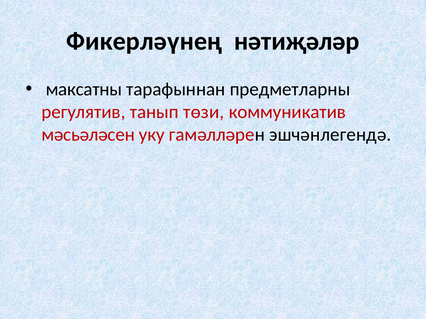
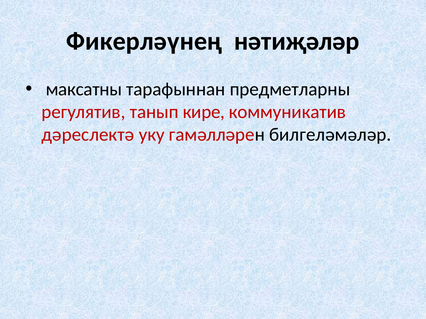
төзи: төзи -> кире
мәсьәләсен: мәсьәләсен -> дәреслектә
эшчәнлегендә: эшчәнлегендә -> билгеләмәләр
